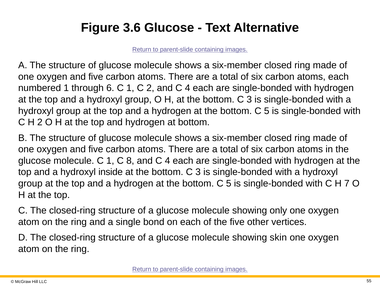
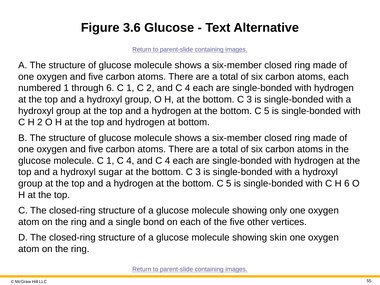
1 C 8: 8 -> 4
inside: inside -> sugar
H 7: 7 -> 6
